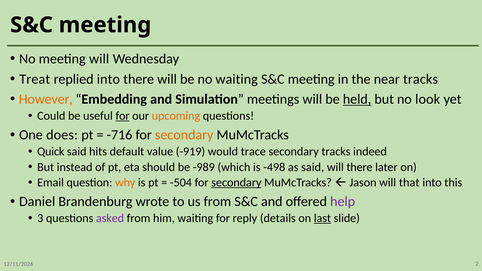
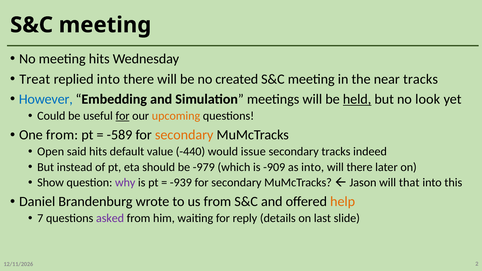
meeting will: will -> hits
no waiting: waiting -> created
However colour: orange -> blue
One does: does -> from
-716: -716 -> -589
Quick: Quick -> Open
-919: -919 -> -440
trace: trace -> issue
-989: -989 -> -979
-498: -498 -> -909
as said: said -> into
Email: Email -> Show
why colour: orange -> purple
-504: -504 -> -939
secondary at (236, 183) underline: present -> none
help colour: purple -> orange
3: 3 -> 7
last underline: present -> none
